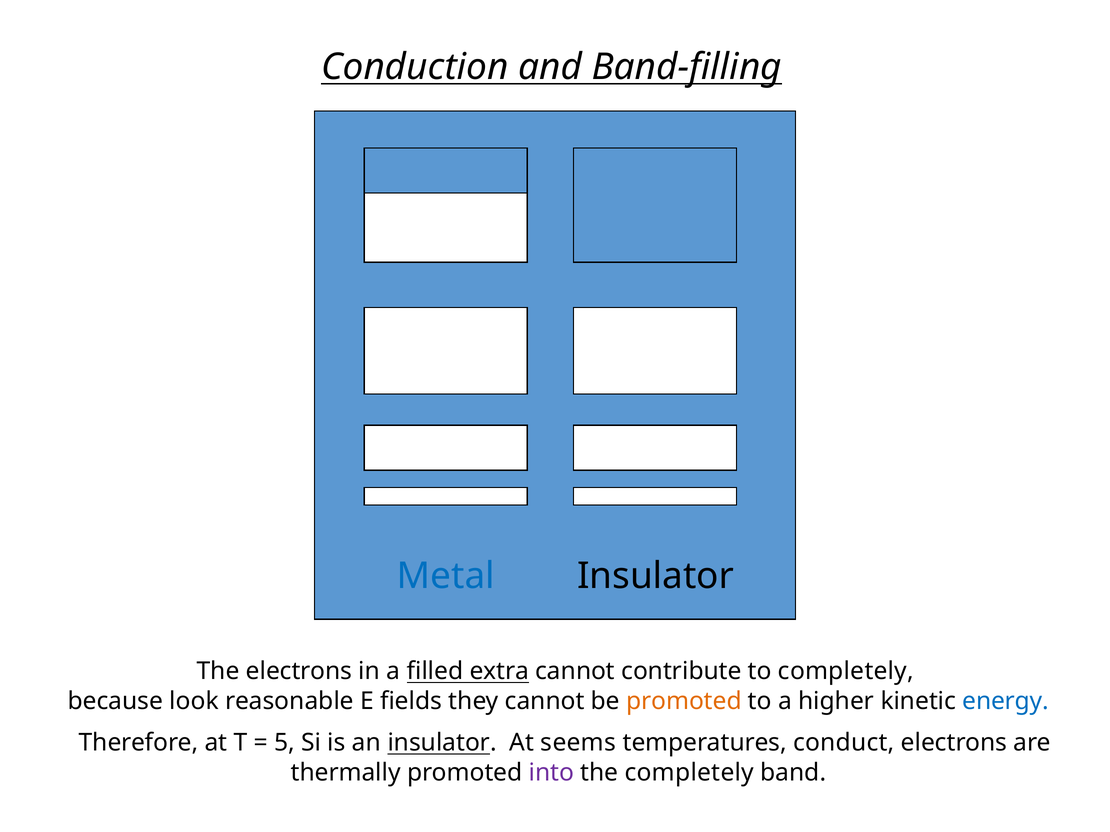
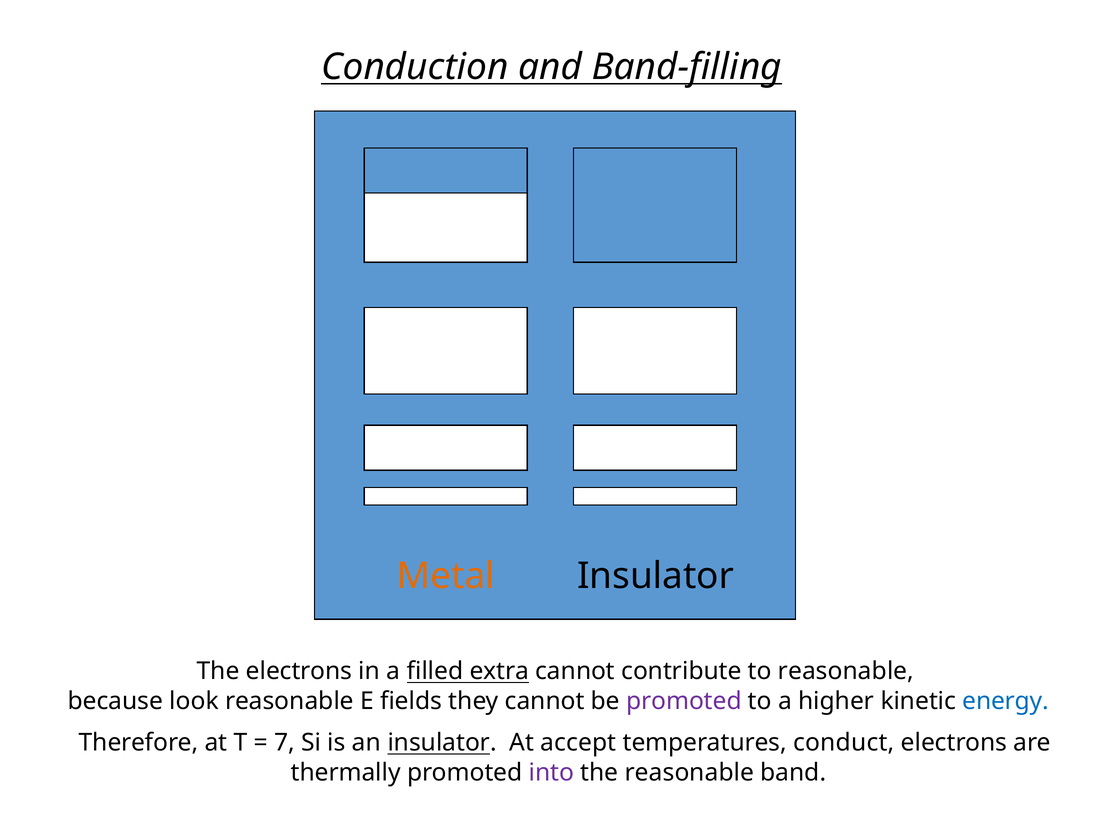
Metal colour: blue -> orange
to completely: completely -> reasonable
promoted at (684, 701) colour: orange -> purple
5: 5 -> 7
seems: seems -> accept
the completely: completely -> reasonable
